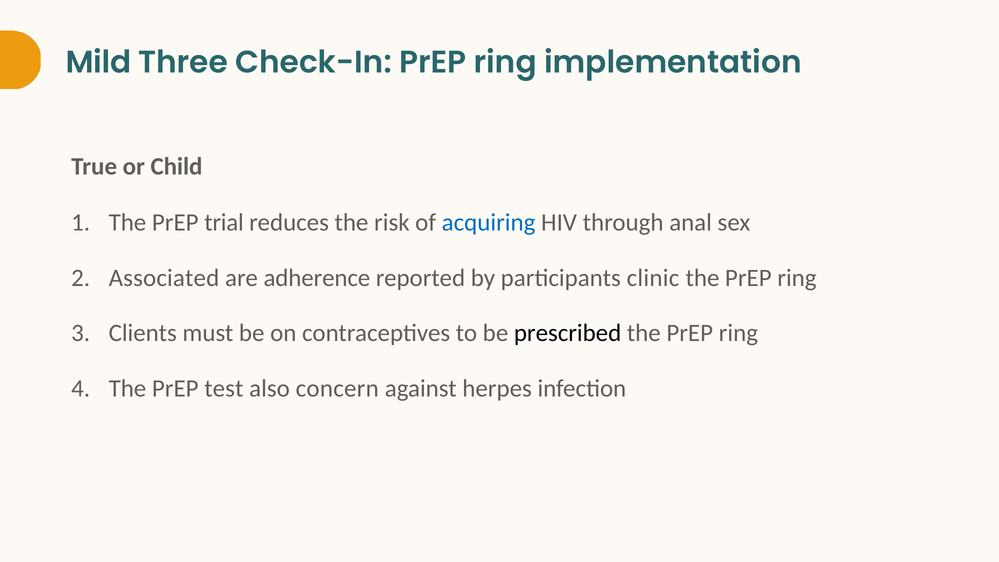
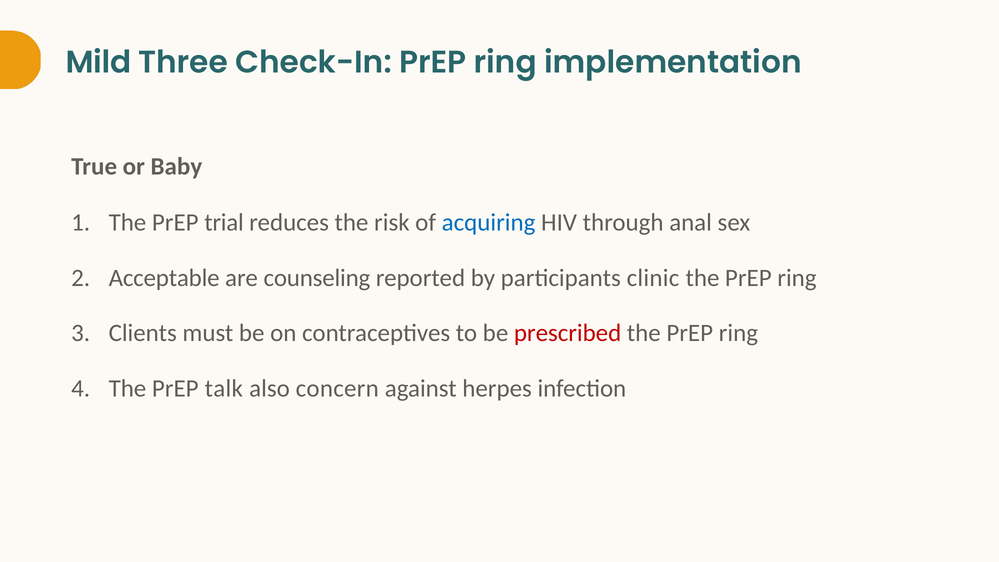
Child: Child -> Baby
Associated: Associated -> Acceptable
adherence: adherence -> counseling
prescribed colour: black -> red
test: test -> talk
